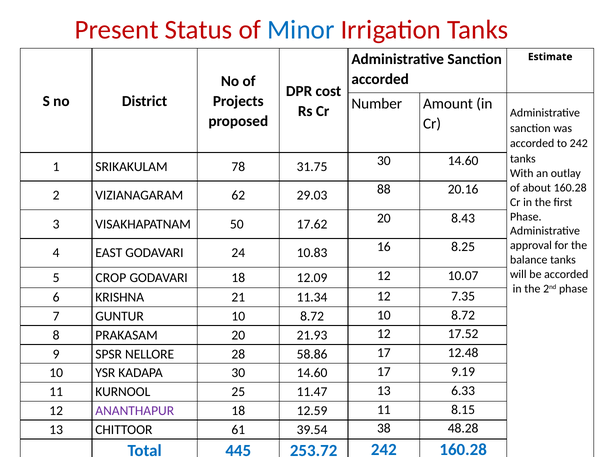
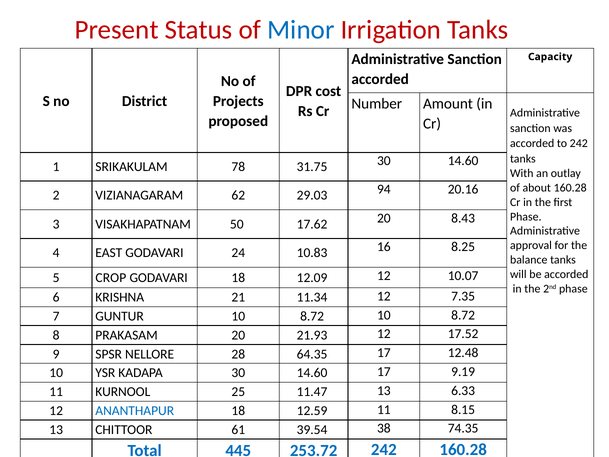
Estimate: Estimate -> Capacity
88: 88 -> 94
58.86: 58.86 -> 64.35
ANANTHAPUR colour: purple -> blue
48.28: 48.28 -> 74.35
